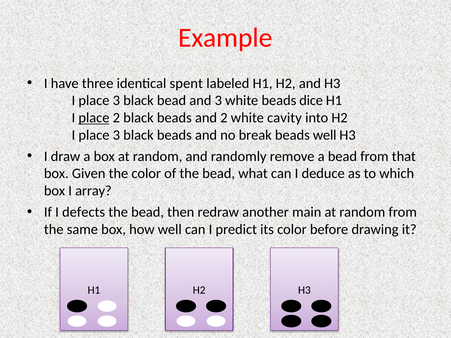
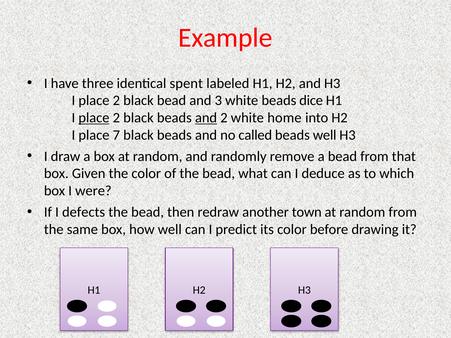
3 at (116, 101): 3 -> 2
and at (206, 118) underline: none -> present
cavity: cavity -> home
3 at (116, 135): 3 -> 7
break: break -> called
array: array -> were
main: main -> town
